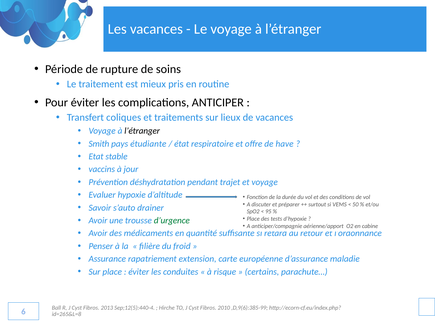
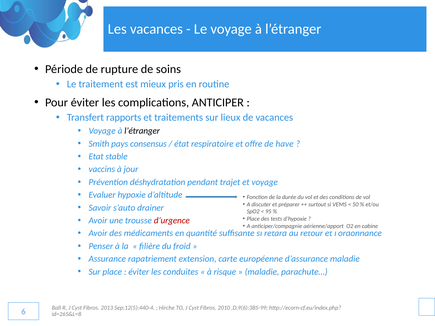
coliques: coliques -> rapports
étudiante: étudiante -> consensus
d’urgence colour: green -> red
certains at (262, 272): certains -> maladie
